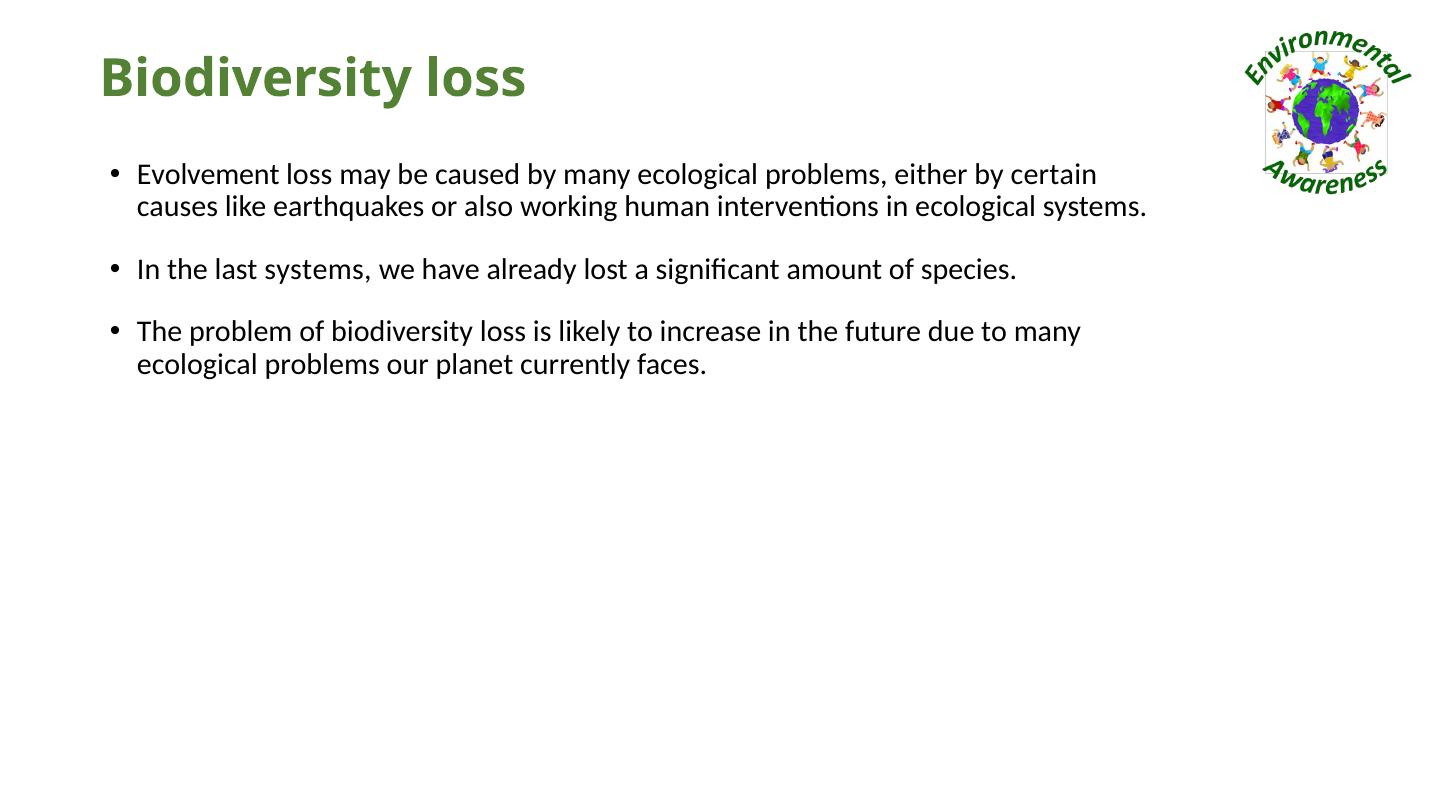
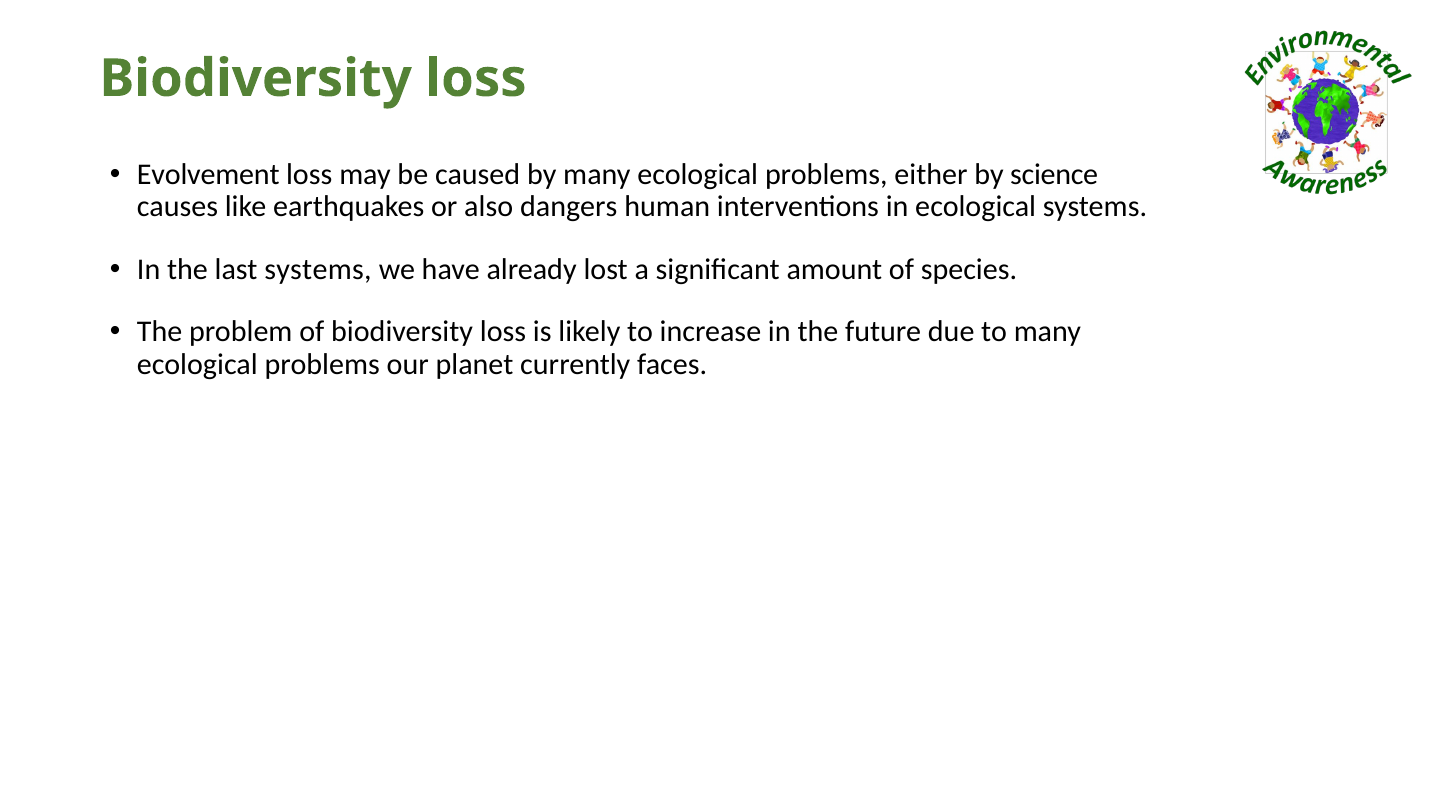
certain: certain -> science
working: working -> dangers
